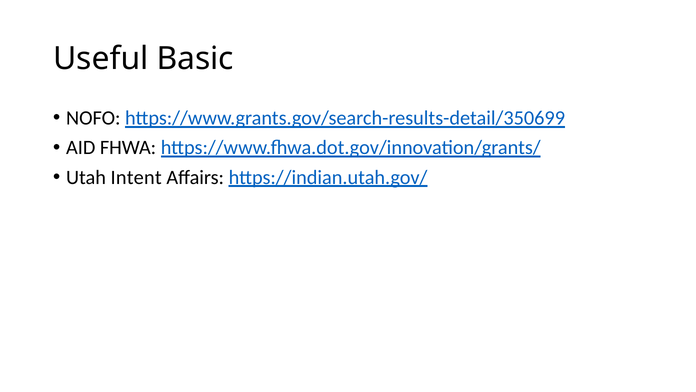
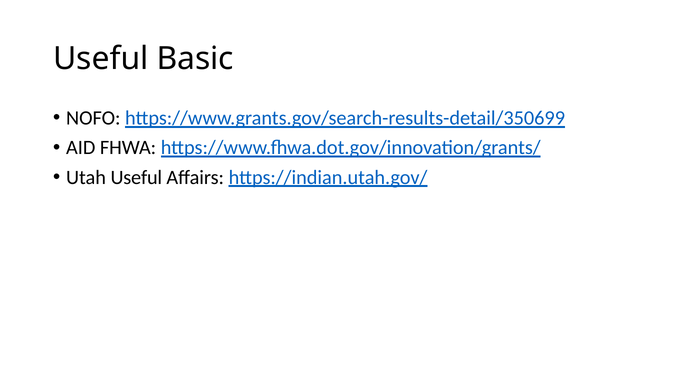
Utah Intent: Intent -> Useful
